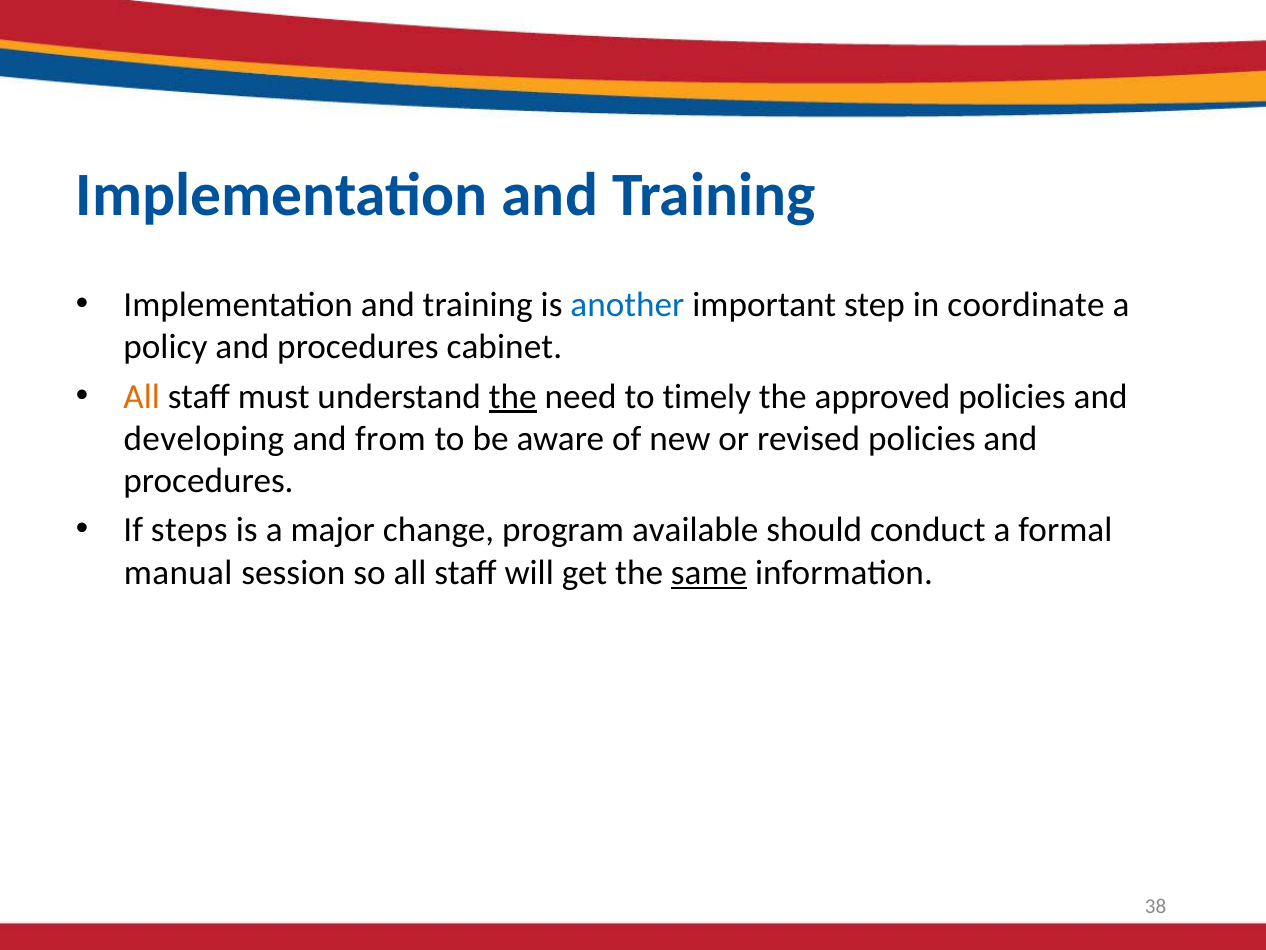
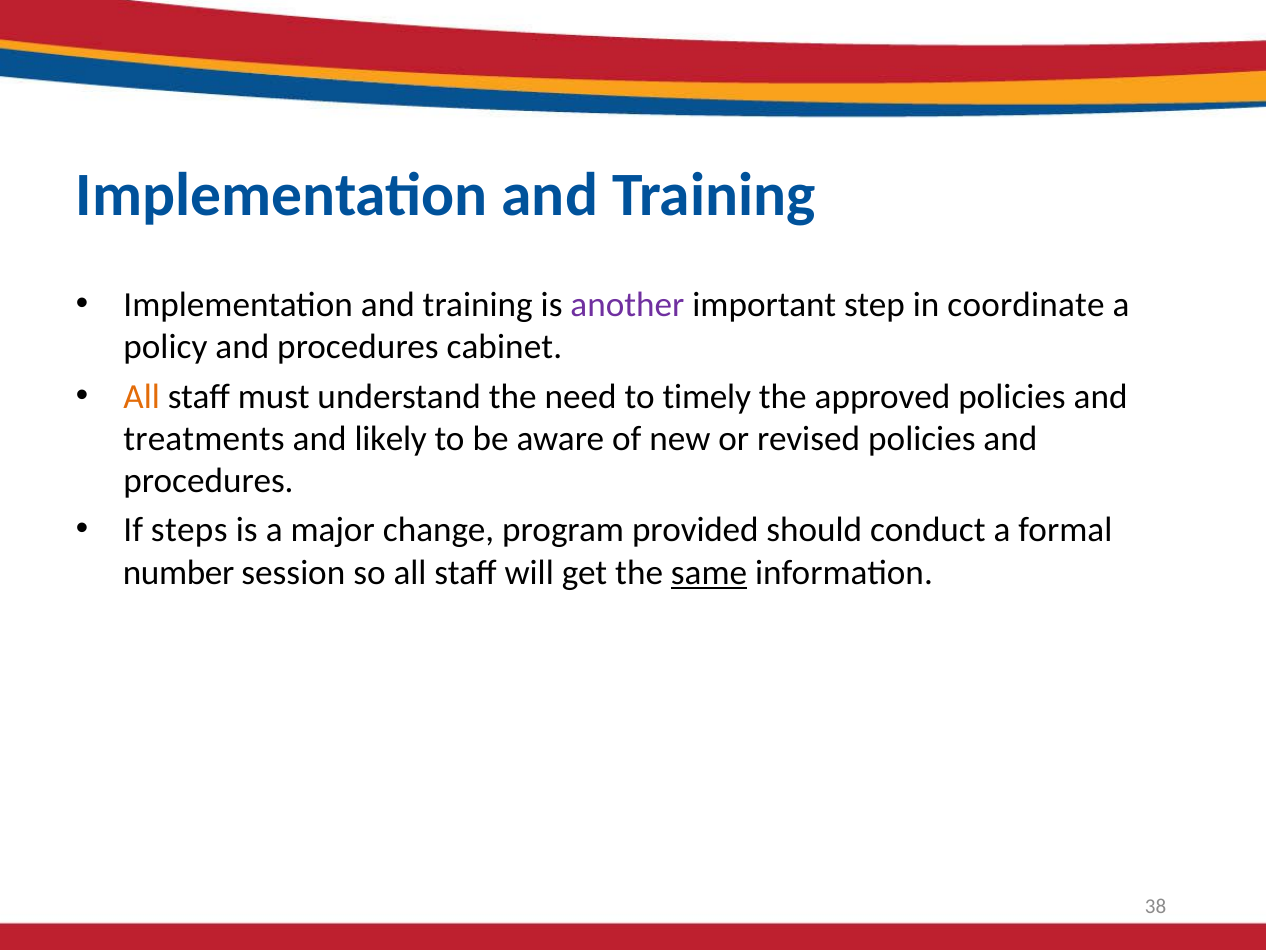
another colour: blue -> purple
the at (513, 396) underline: present -> none
developing: developing -> treatments
from: from -> likely
available: available -> provided
manual: manual -> number
